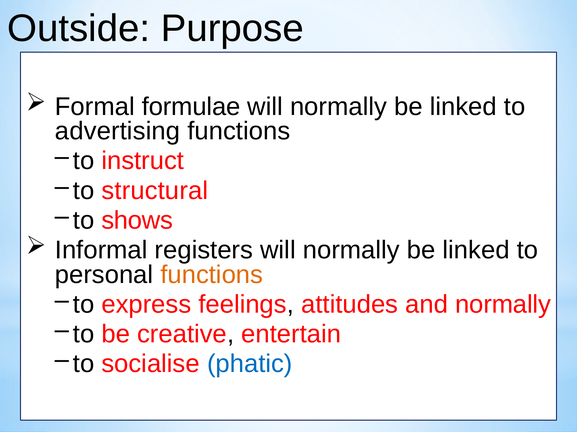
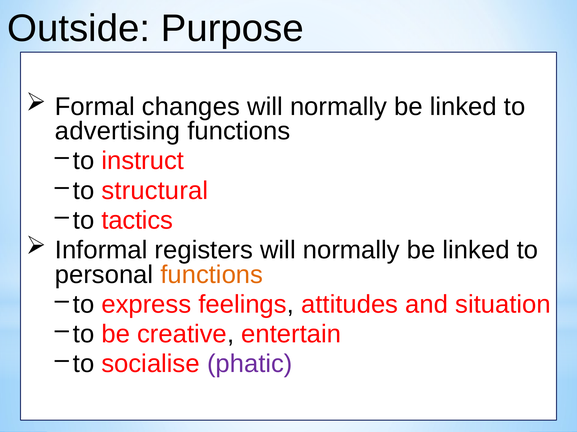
formulae: formulae -> changes
shows: shows -> tactics
and normally: normally -> situation
phatic colour: blue -> purple
